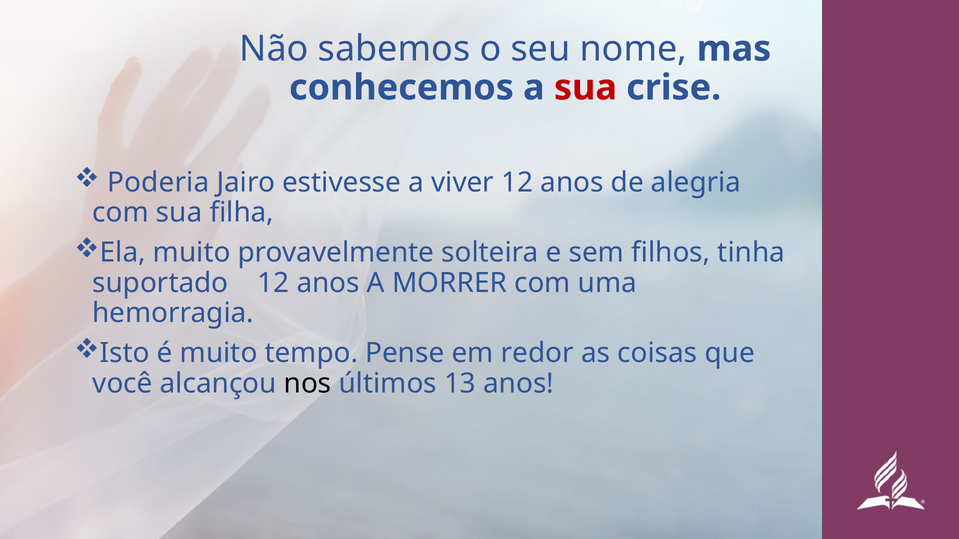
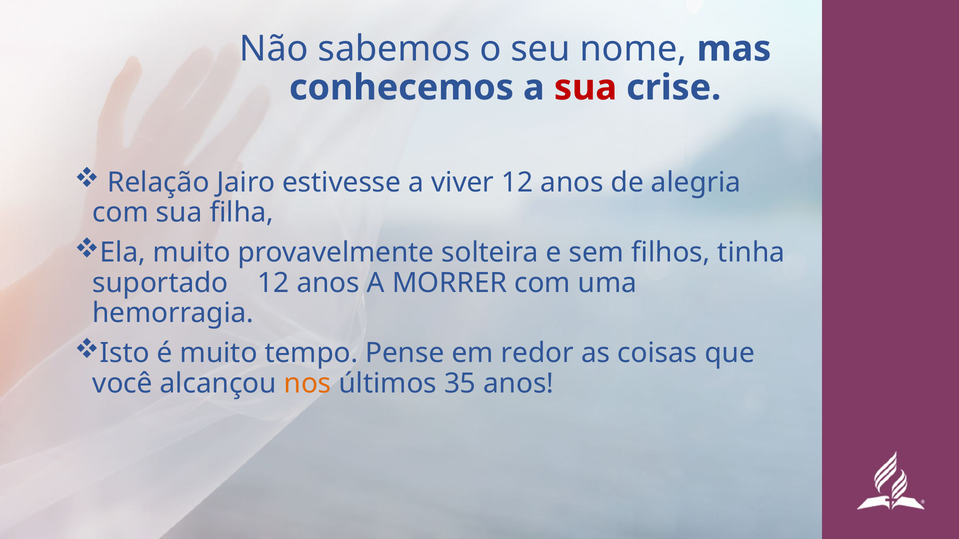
Poderia: Poderia -> Relação
nos colour: black -> orange
13: 13 -> 35
